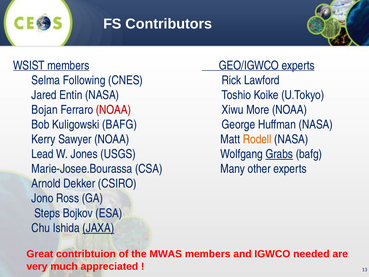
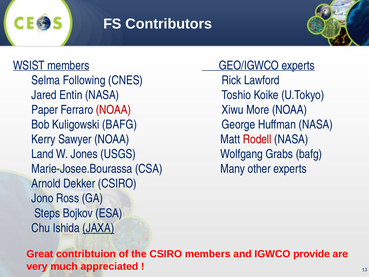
Bojan: Bojan -> Paper
Rodell colour: orange -> red
Lead: Lead -> Land
Grabs underline: present -> none
the MWAS: MWAS -> CSIRO
needed: needed -> provide
